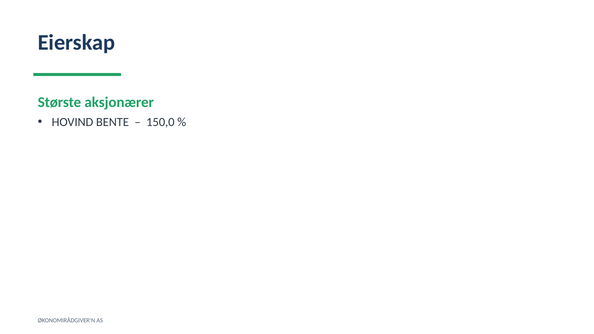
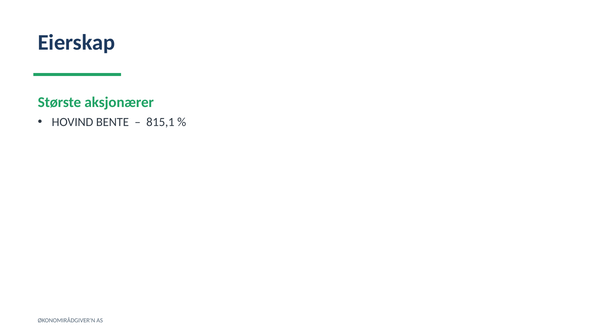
150,0: 150,0 -> 815,1
